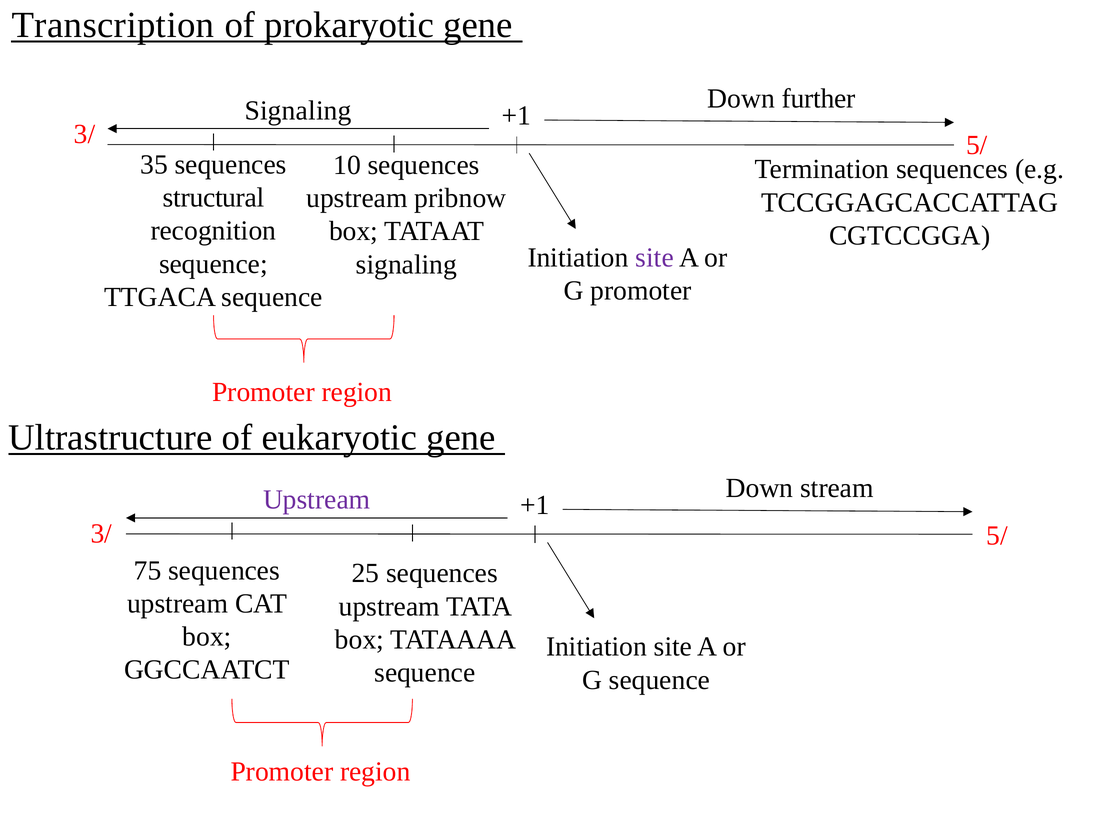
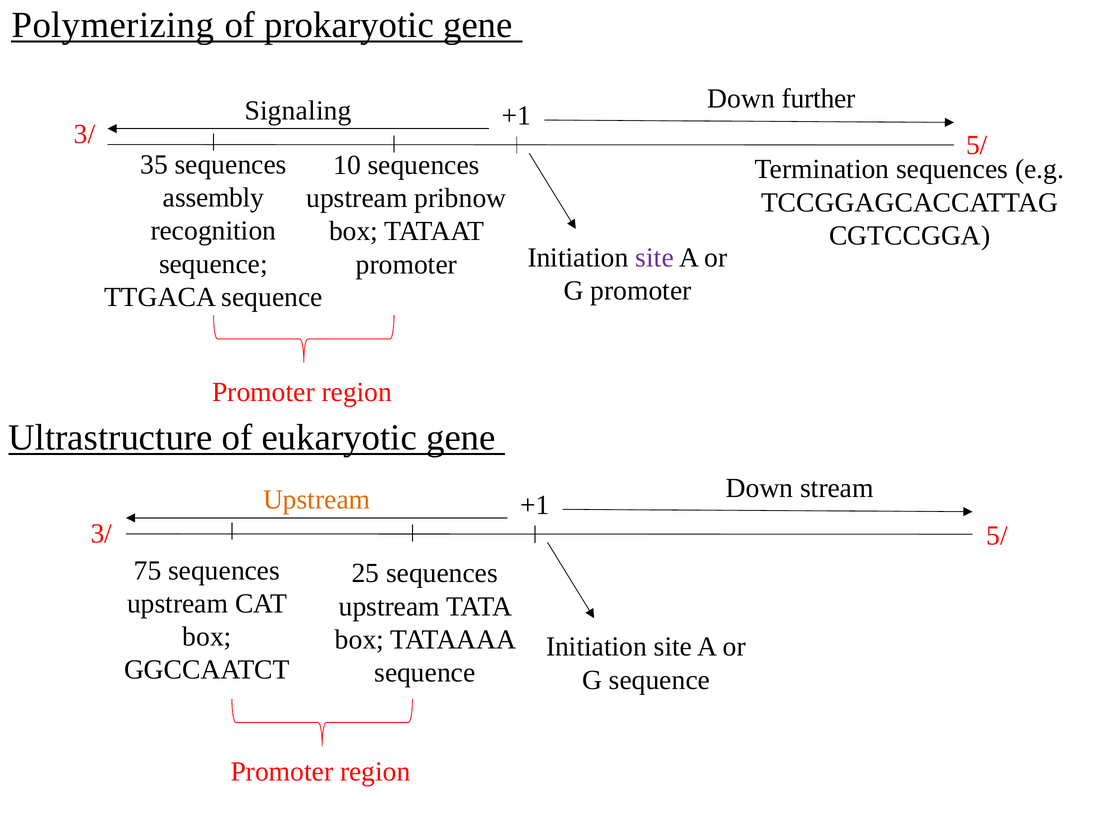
Transcription: Transcription -> Polymerizing
structural: structural -> assembly
signaling at (406, 264): signaling -> promoter
Upstream at (317, 500) colour: purple -> orange
